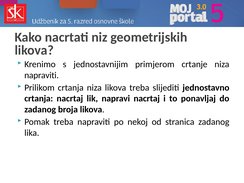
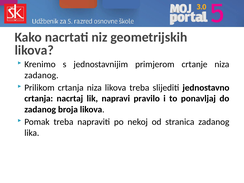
napraviti at (42, 75): napraviti -> zadanog
napravi nacrtaj: nacrtaj -> pravilo
